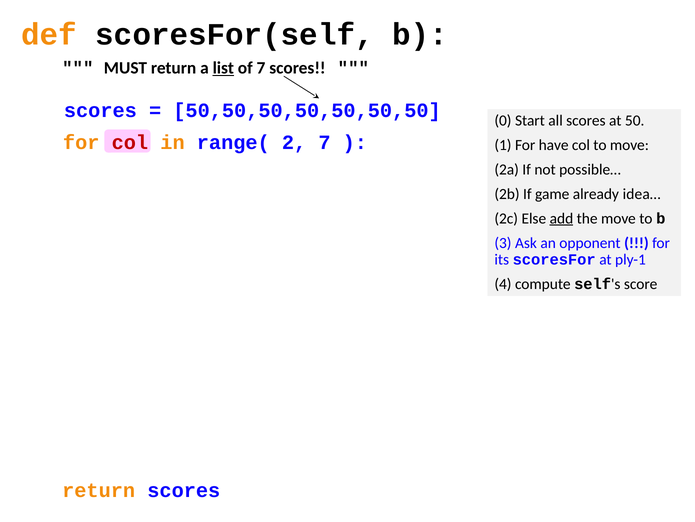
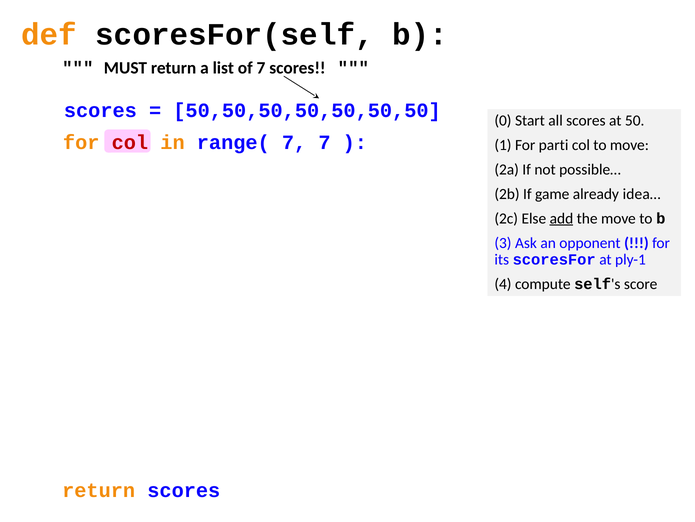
list underline: present -> none
range( 2: 2 -> 7
have: have -> parti
